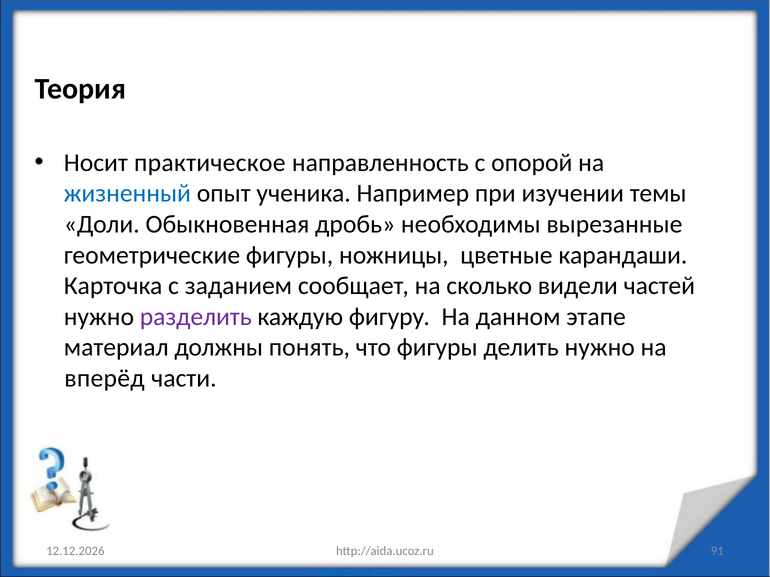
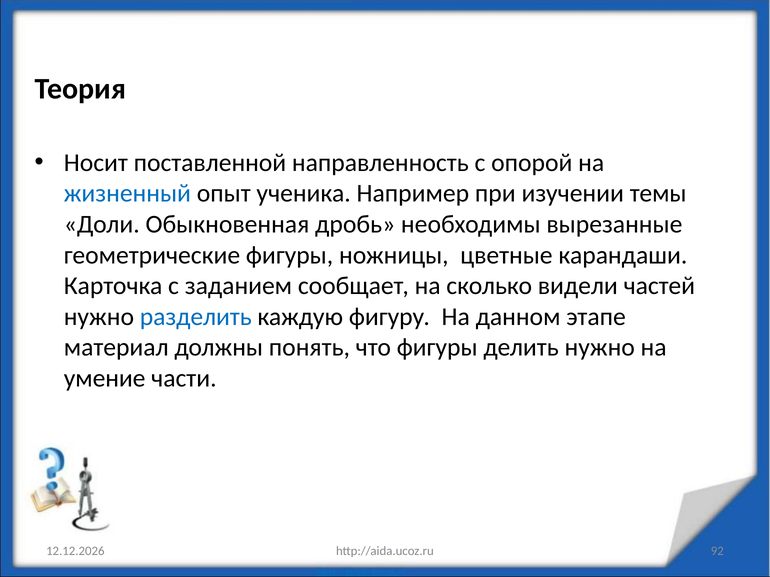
практическое: практическое -> поставленной
разделить colour: purple -> blue
вперёд: вперёд -> умение
91: 91 -> 92
